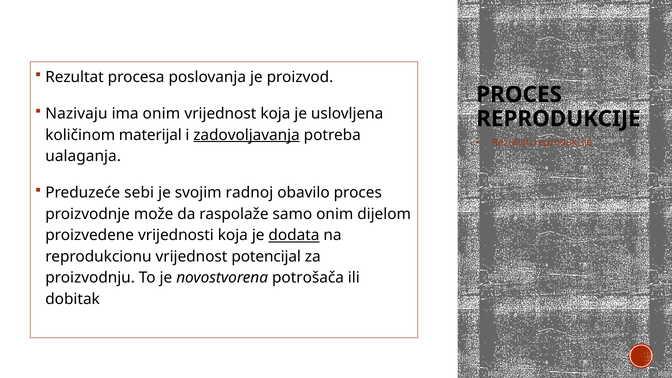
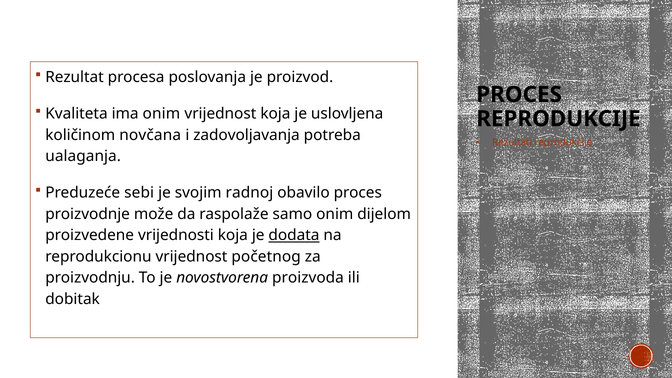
Nazivaju: Nazivaju -> Kvaliteta
materijal: materijal -> novčana
zadovoljavanja underline: present -> none
potencijal: potencijal -> početnog
potrošača: potrošača -> proizvoda
